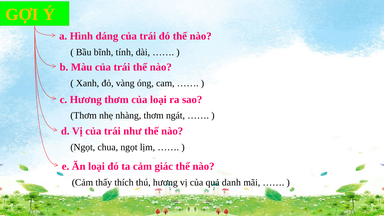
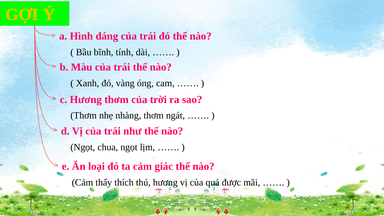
của loại: loại -> trời
danh: danh -> được
